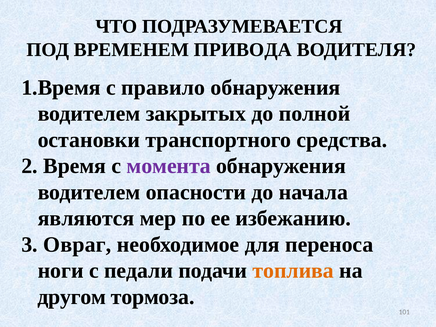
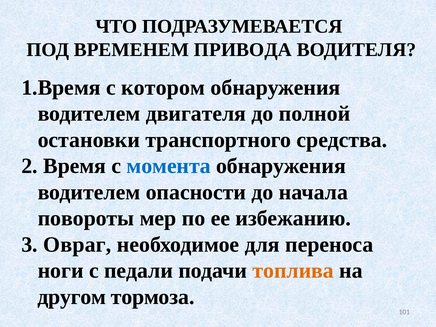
правило: правило -> котором
закрытых: закрытых -> двигателя
момента colour: purple -> blue
являются: являются -> повороты
